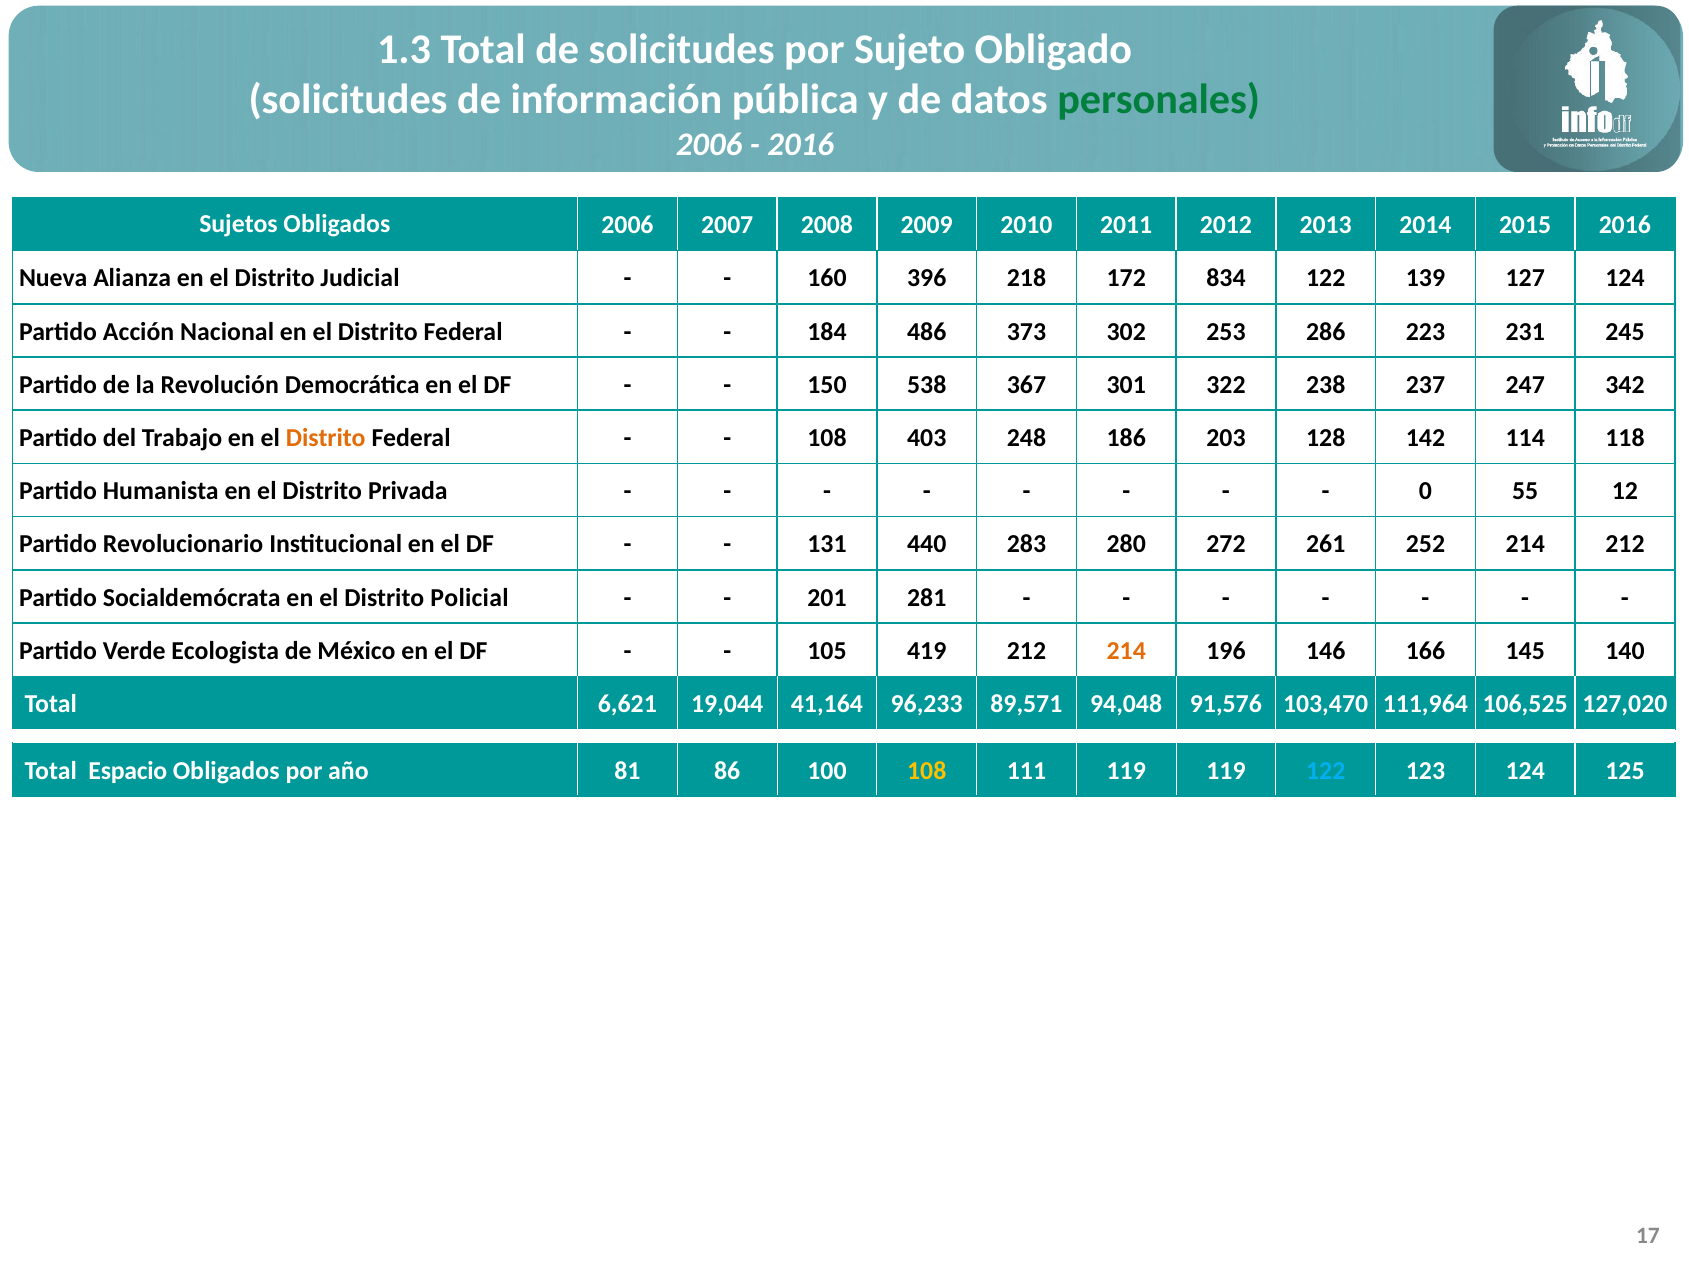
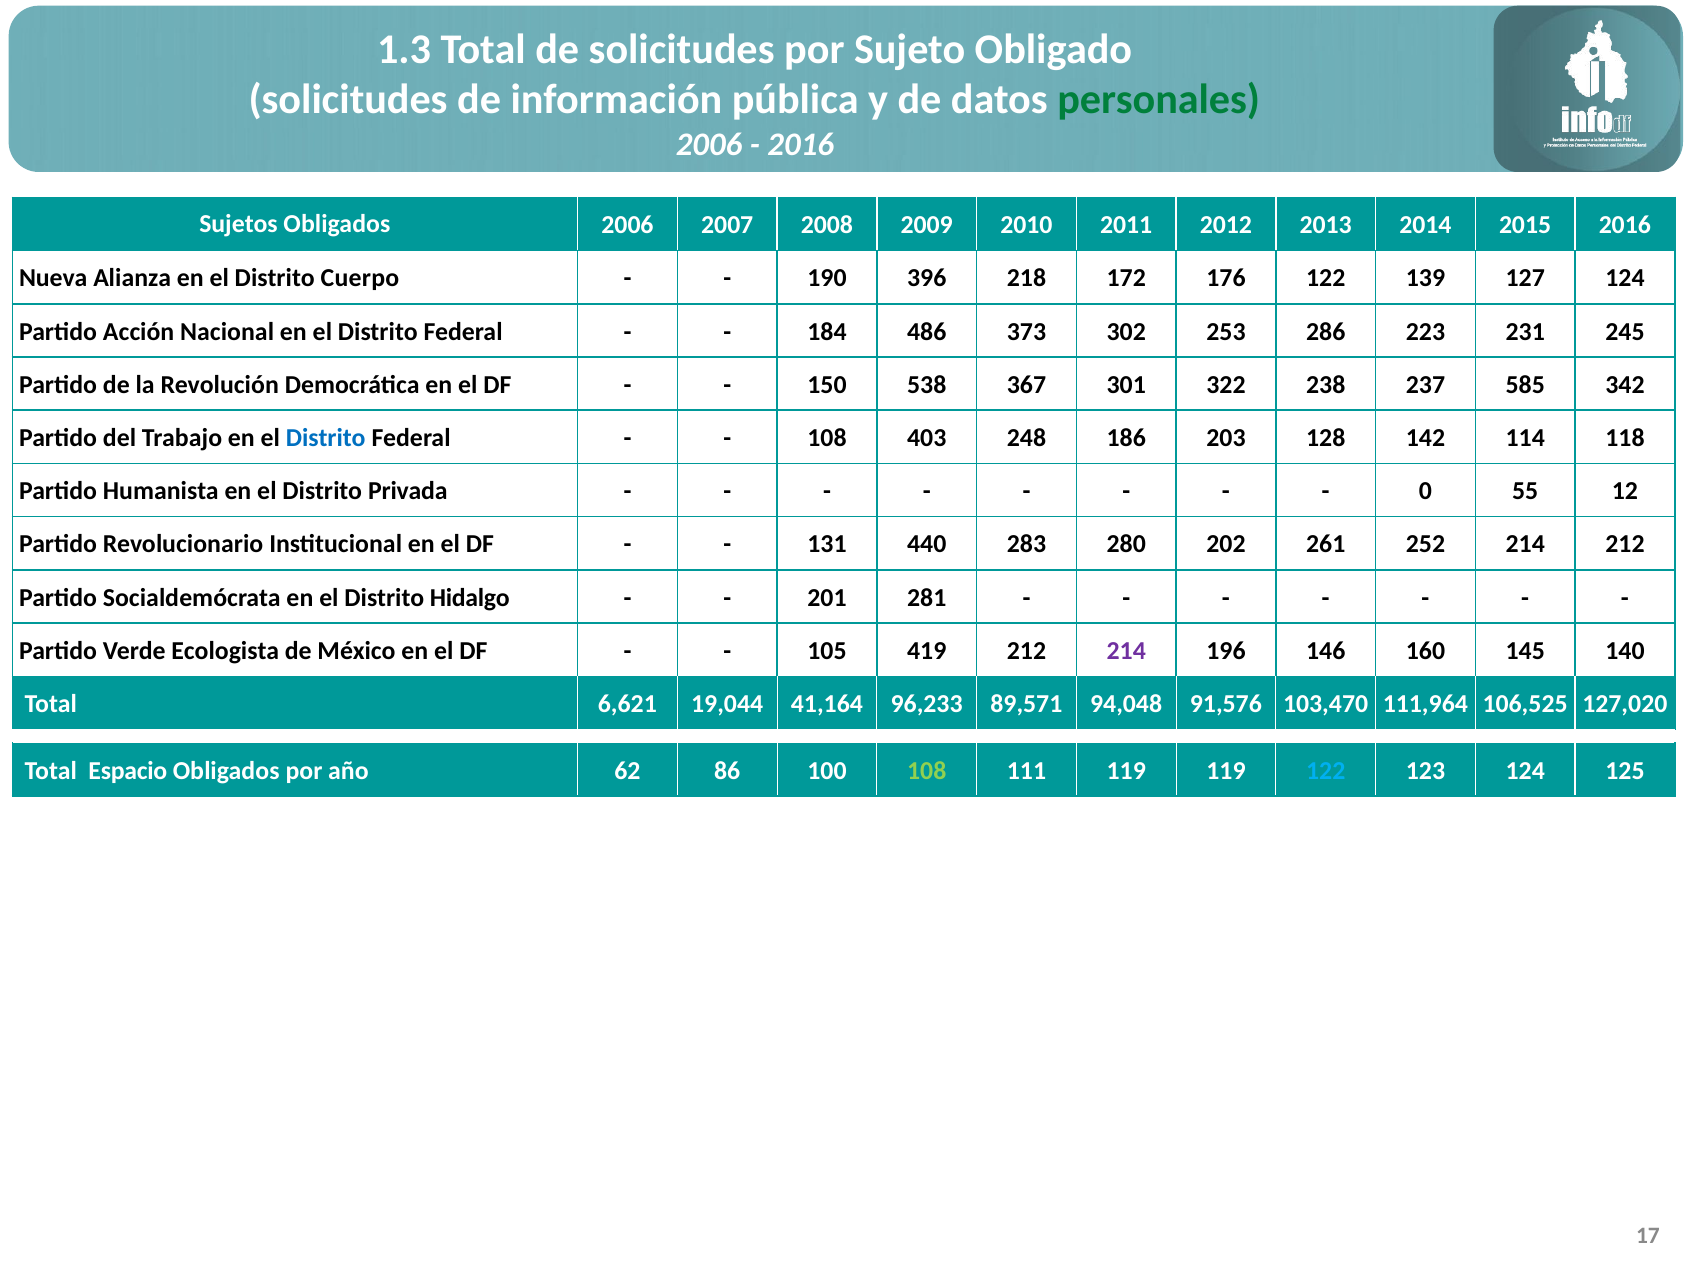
Judicial: Judicial -> Cuerpo
160: 160 -> 190
834: 834 -> 176
247: 247 -> 585
Distrito at (326, 438) colour: orange -> blue
272: 272 -> 202
Policial: Policial -> Hidalgo
214 at (1126, 651) colour: orange -> purple
166: 166 -> 160
81: 81 -> 62
108 at (927, 770) colour: yellow -> light green
